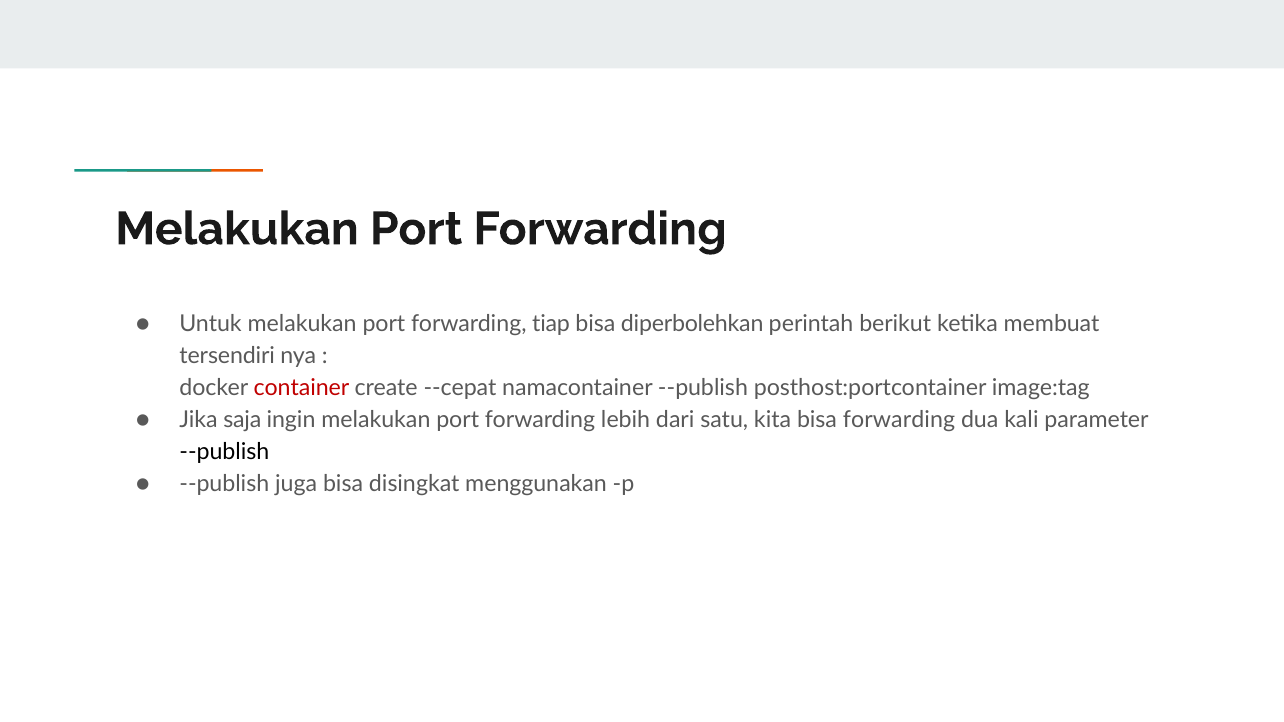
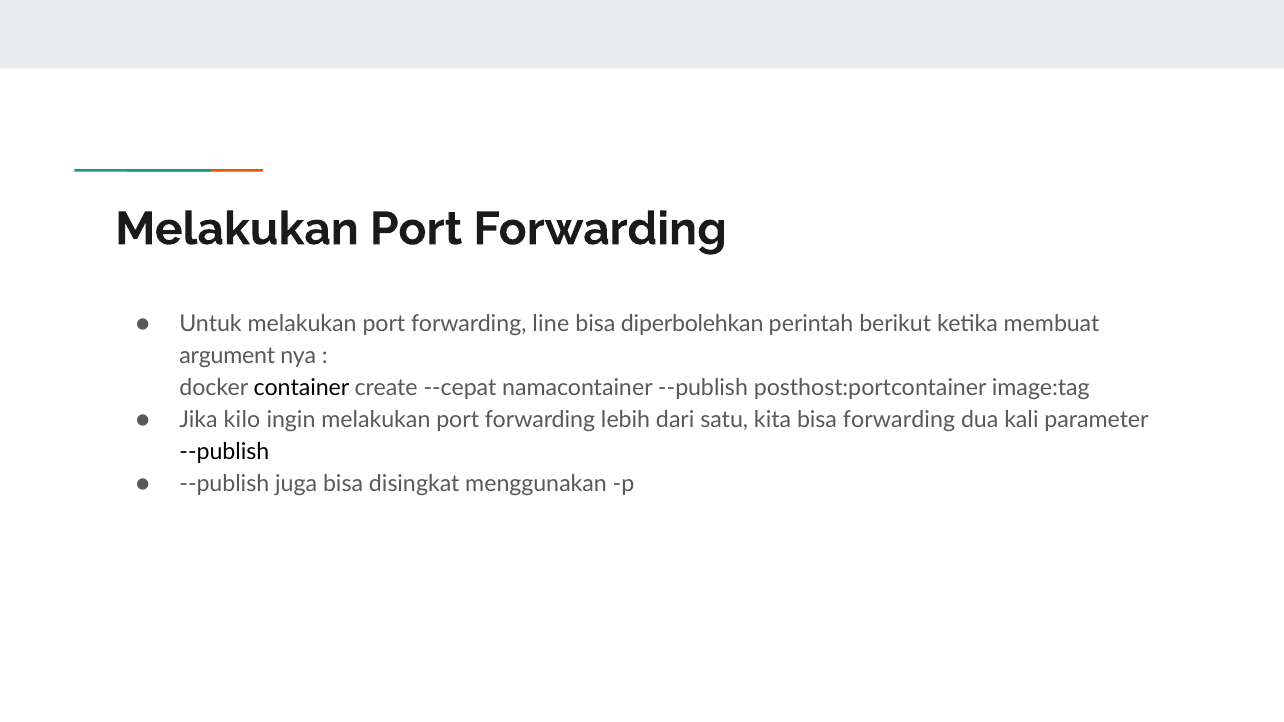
tiap: tiap -> line
tersendiri: tersendiri -> argument
container colour: red -> black
saja: saja -> kilo
